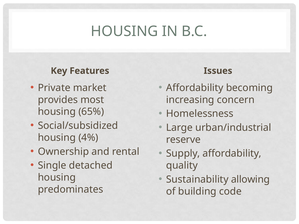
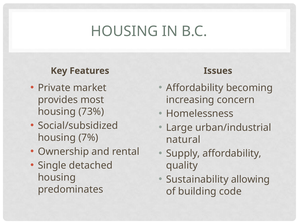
65%: 65% -> 73%
4%: 4% -> 7%
reserve: reserve -> natural
